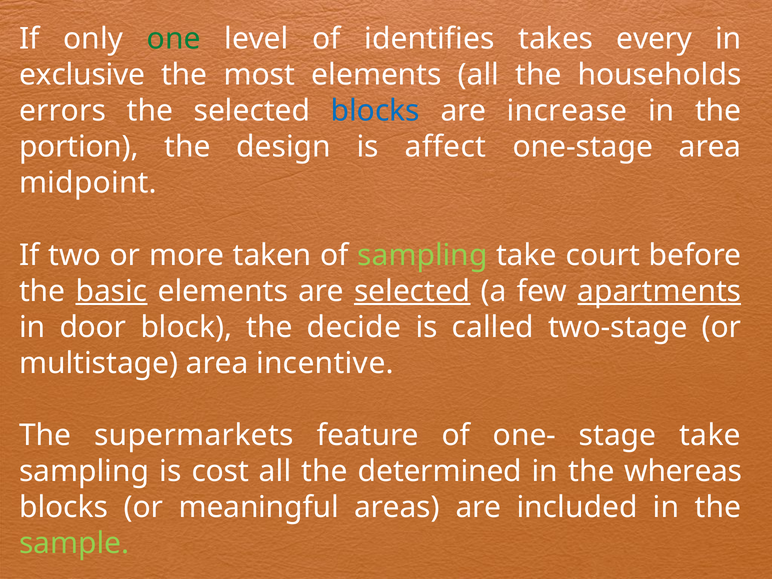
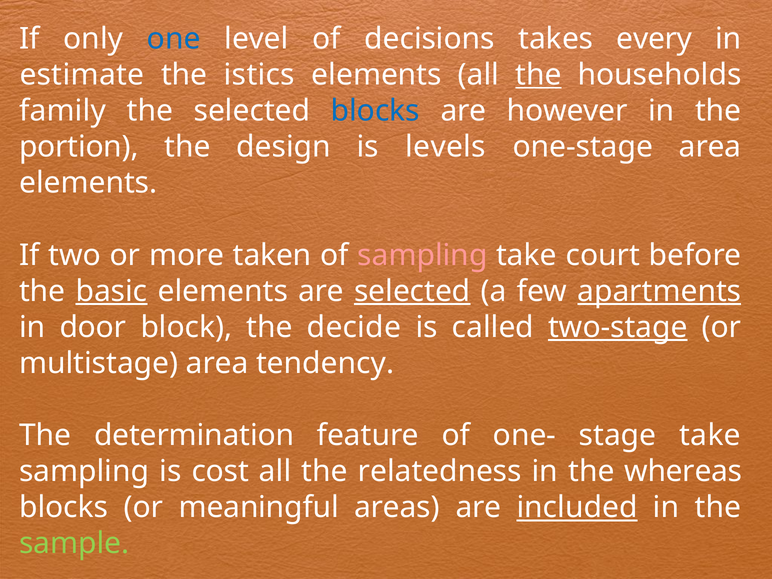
one colour: green -> blue
identifies: identifies -> decisions
exclusive: exclusive -> estimate
most: most -> istics
the at (538, 75) underline: none -> present
errors: errors -> family
increase: increase -> however
affect: affect -> levels
midpoint at (88, 183): midpoint -> elements
sampling at (422, 255) colour: light green -> pink
two-stage underline: none -> present
incentive: incentive -> tendency
supermarkets: supermarkets -> determination
determined: determined -> relatedness
included underline: none -> present
